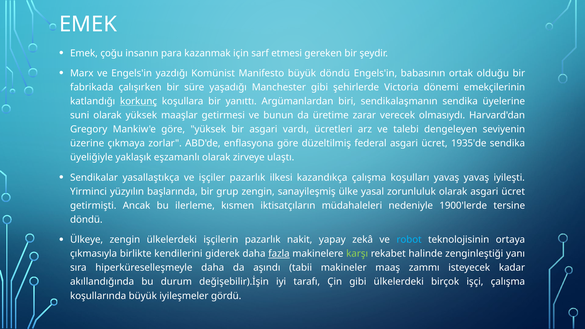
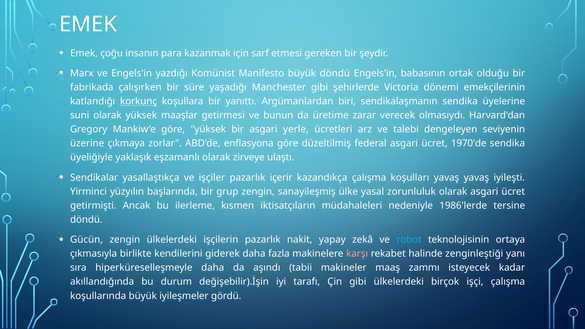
vardı: vardı -> yerle
1935'de: 1935'de -> 1970'de
ilkesi: ilkesi -> içerir
1900'lerde: 1900'lerde -> 1986'lerde
Ülkeye: Ülkeye -> Gücün
fazla underline: present -> none
karşı colour: light green -> pink
